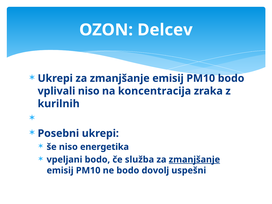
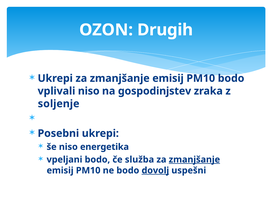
Delcev: Delcev -> Drugih
koncentracija: koncentracija -> gospodinjstev
kurilnih: kurilnih -> soljenje
dovolj underline: none -> present
